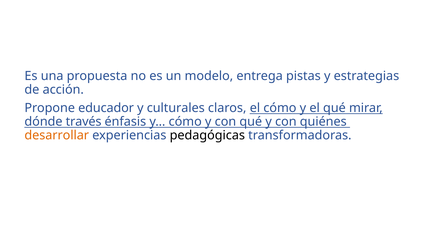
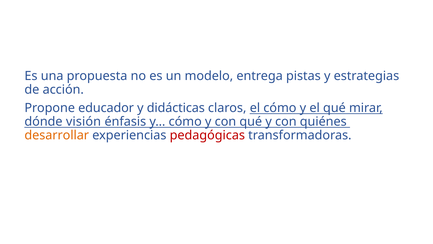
culturales: culturales -> didácticas
través: través -> visión
pedagógicas colour: black -> red
